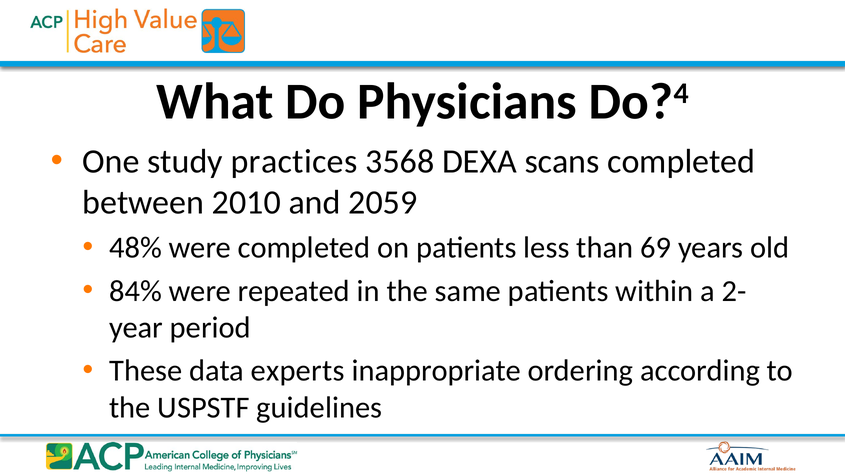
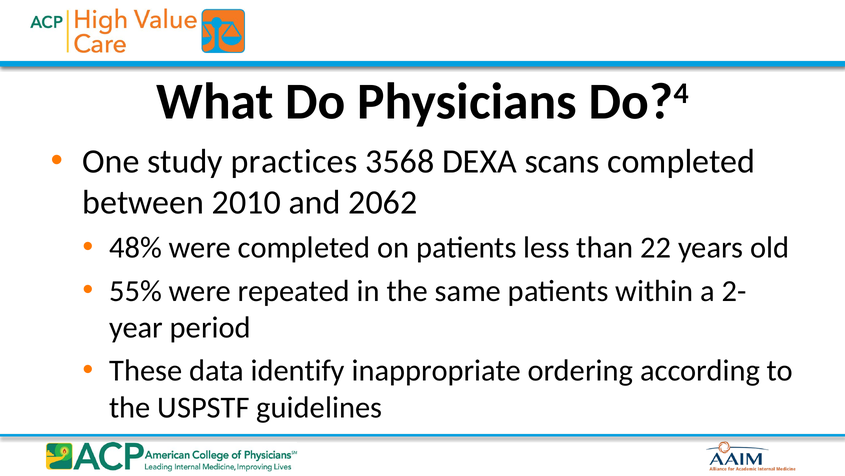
2059: 2059 -> 2062
69: 69 -> 22
84%: 84% -> 55%
experts: experts -> identify
